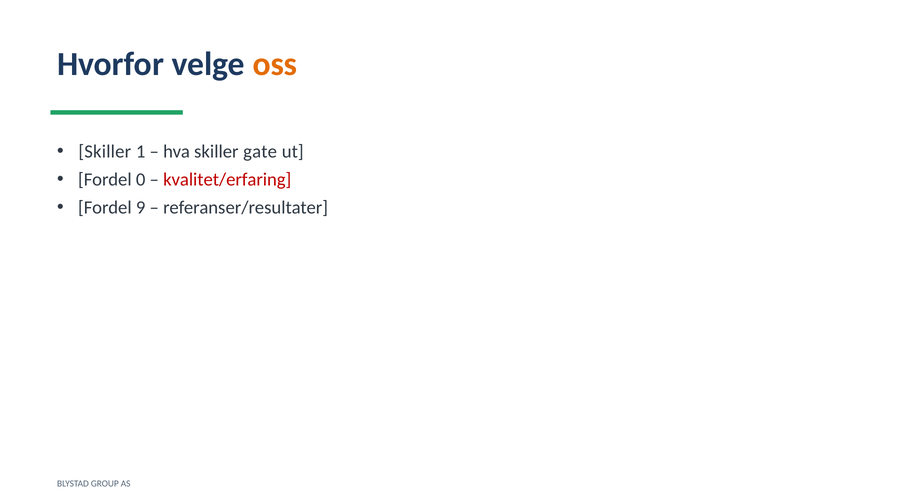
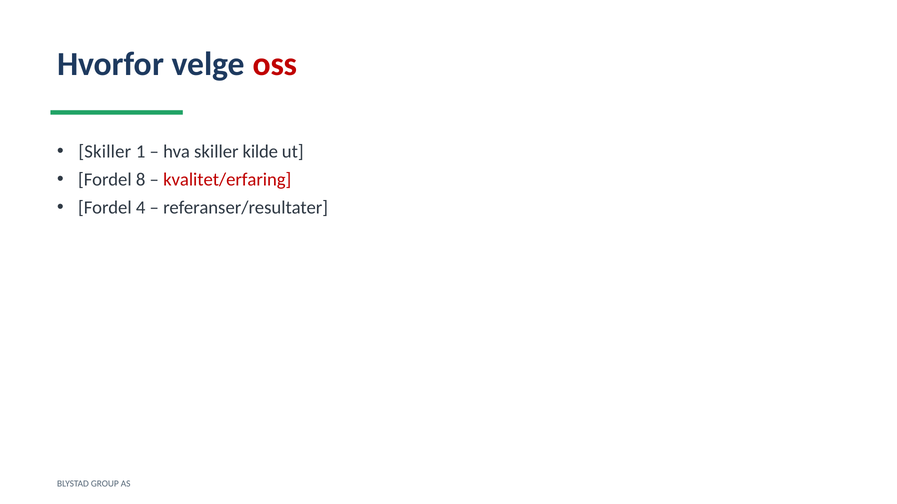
oss colour: orange -> red
gate: gate -> kilde
0: 0 -> 8
9: 9 -> 4
